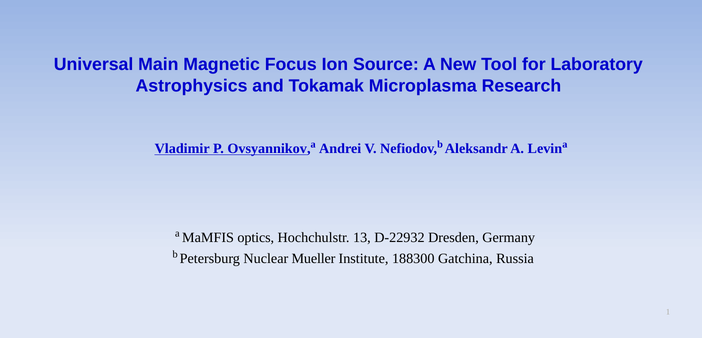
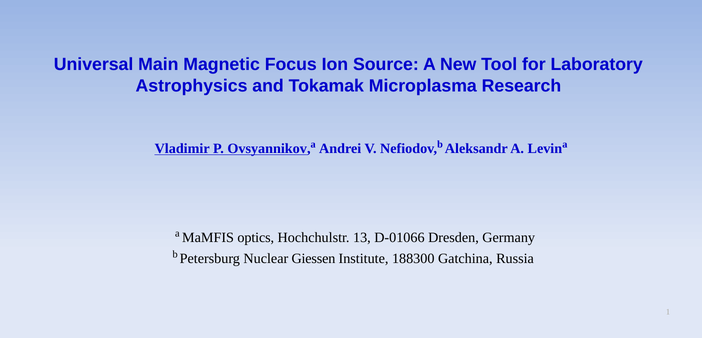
D-22932: D-22932 -> D-01066
Mueller: Mueller -> Giessen
